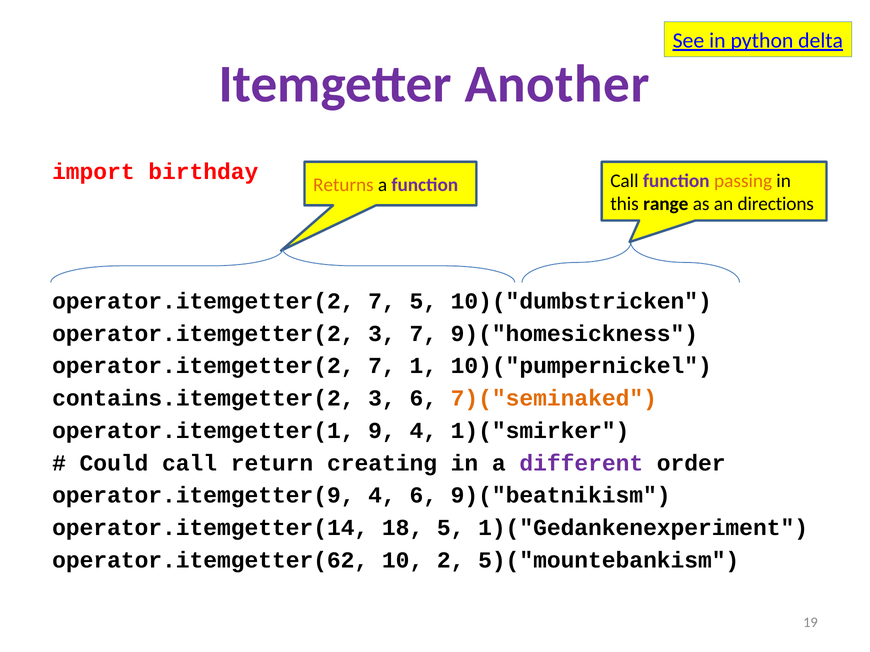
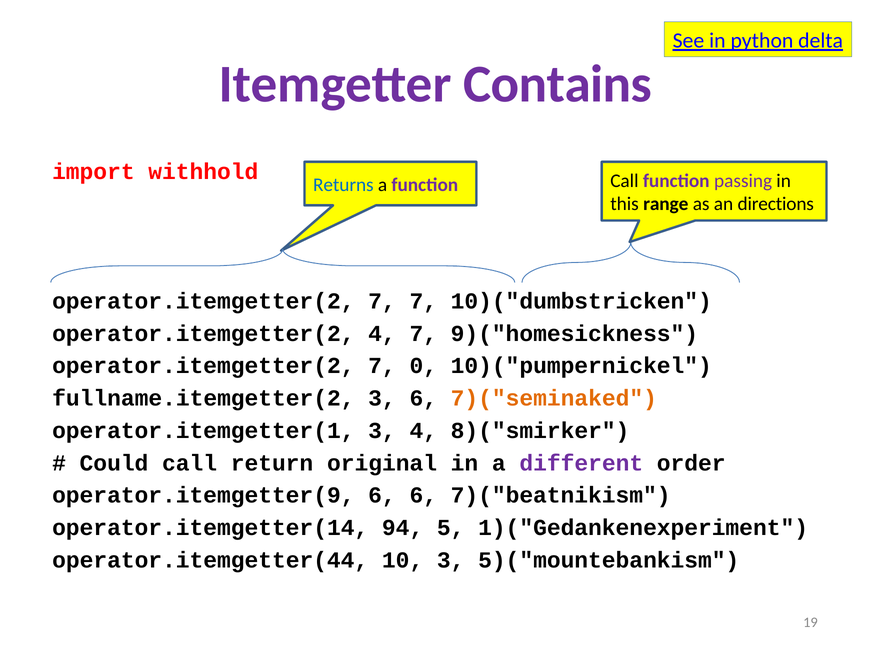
Another: Another -> Contains
birthday: birthday -> withhold
passing colour: orange -> purple
Returns colour: orange -> blue
7 5: 5 -> 7
operator.itemgetter(2 3: 3 -> 4
1: 1 -> 0
contains.itemgetter(2: contains.itemgetter(2 -> fullname.itemgetter(2
operator.itemgetter(1 9: 9 -> 3
1)("smirker: 1)("smirker -> 8)("smirker
creating: creating -> original
operator.itemgetter(9 4: 4 -> 6
9)("beatnikism: 9)("beatnikism -> 7)("beatnikism
18: 18 -> 94
operator.itemgetter(62: operator.itemgetter(62 -> operator.itemgetter(44
10 2: 2 -> 3
